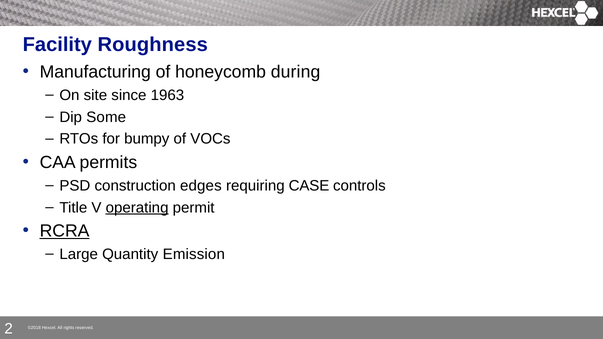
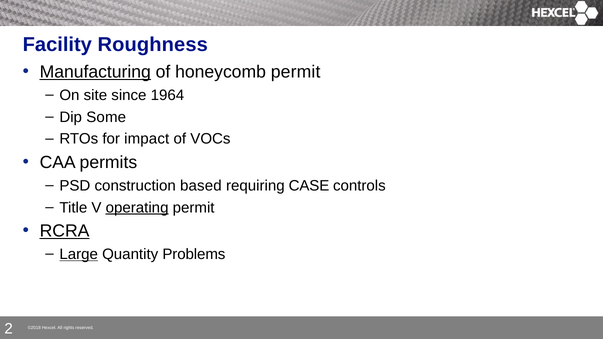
Manufacturing underline: none -> present
honeycomb during: during -> permit
1963: 1963 -> 1964
bumpy: bumpy -> impact
edges: edges -> based
Large underline: none -> present
Emission: Emission -> Problems
